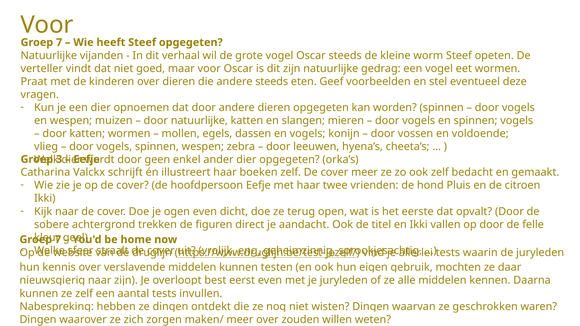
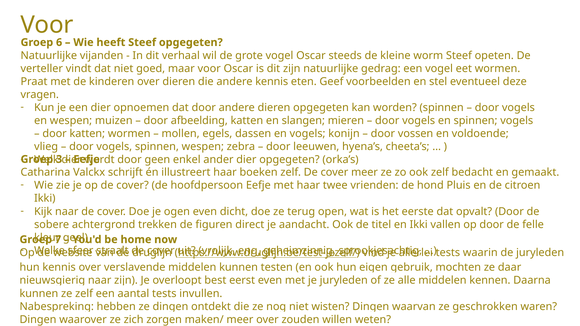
7 at (59, 42): 7 -> 6
andere steeds: steeds -> kennis
door natuurlijke: natuurlijke -> afbeelding
